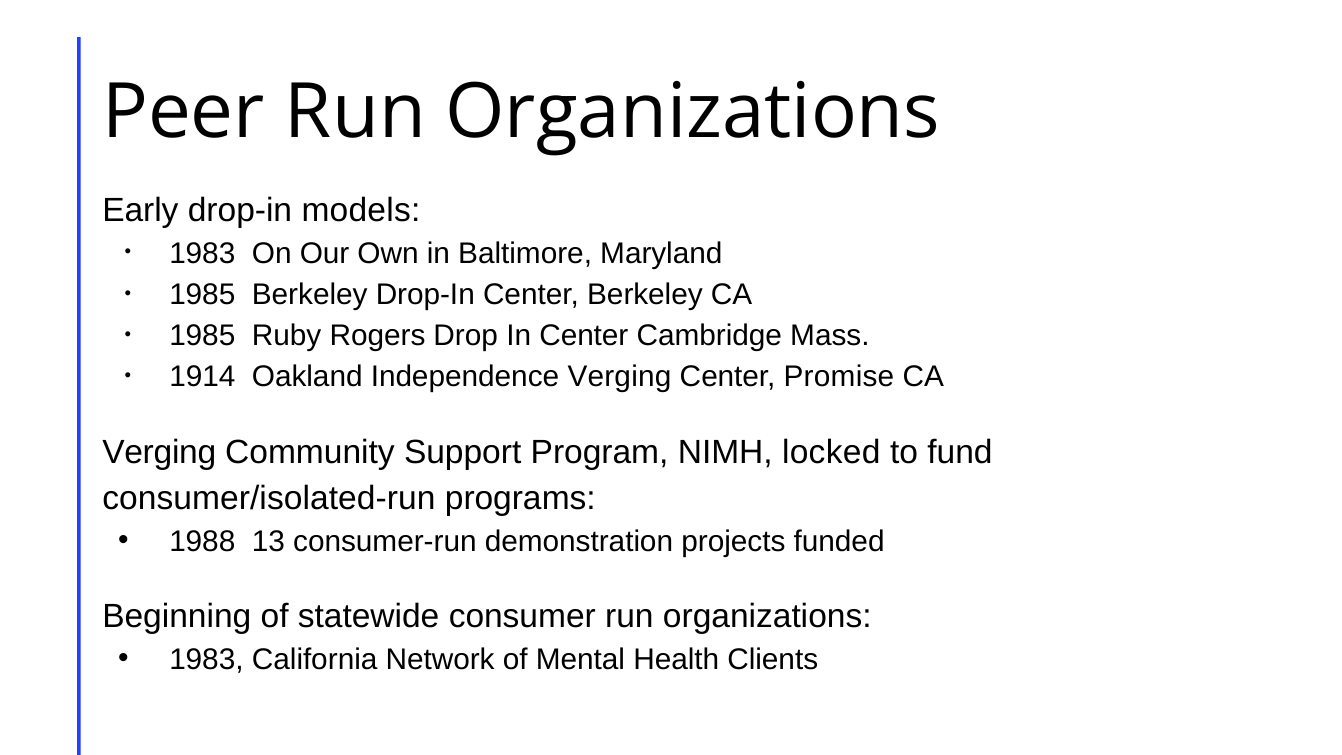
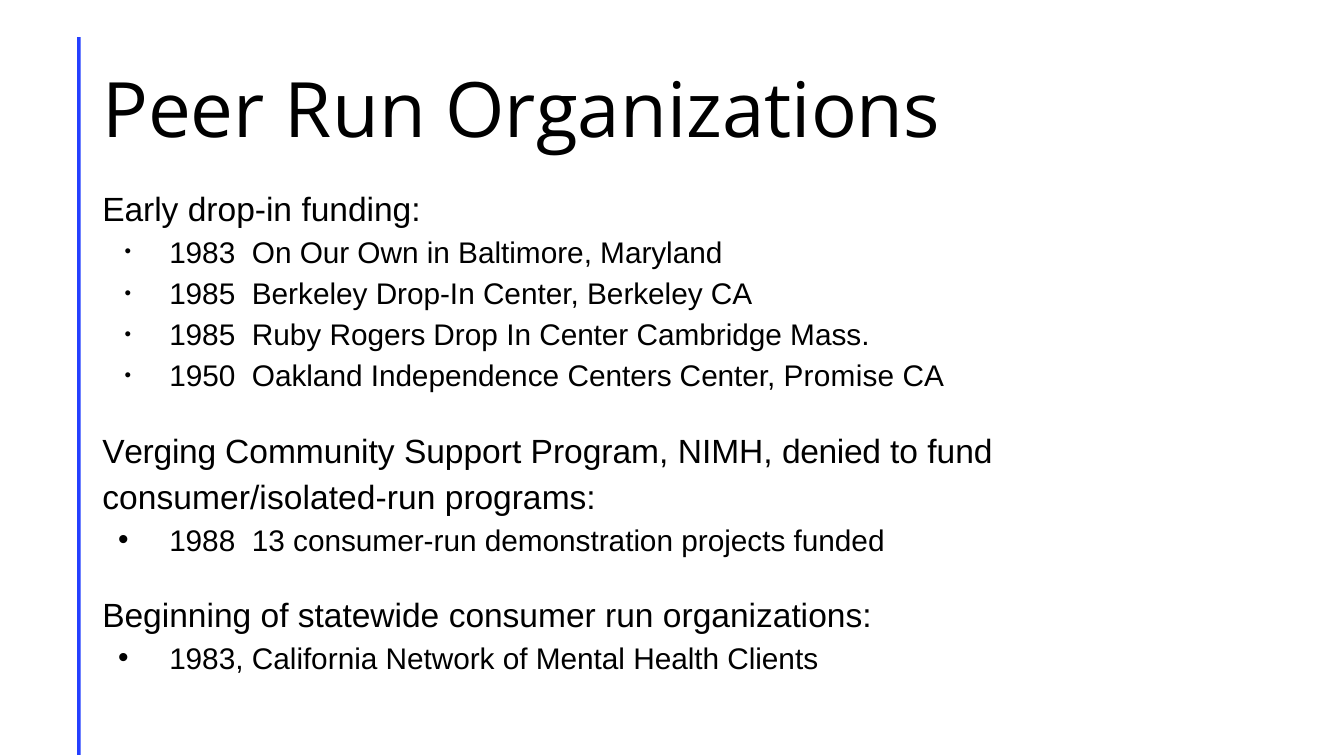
models: models -> funding
1914: 1914 -> 1950
Independence Verging: Verging -> Centers
locked: locked -> denied
